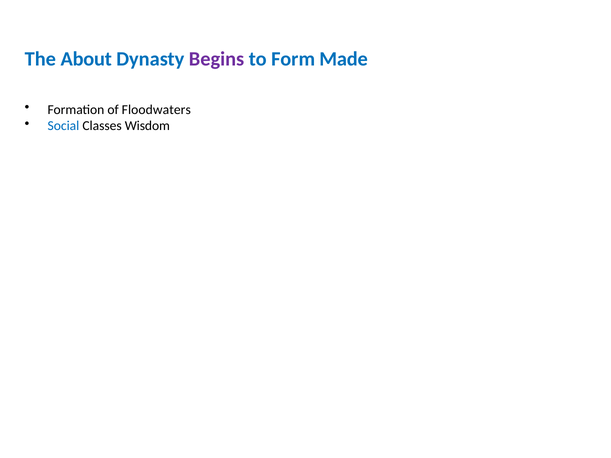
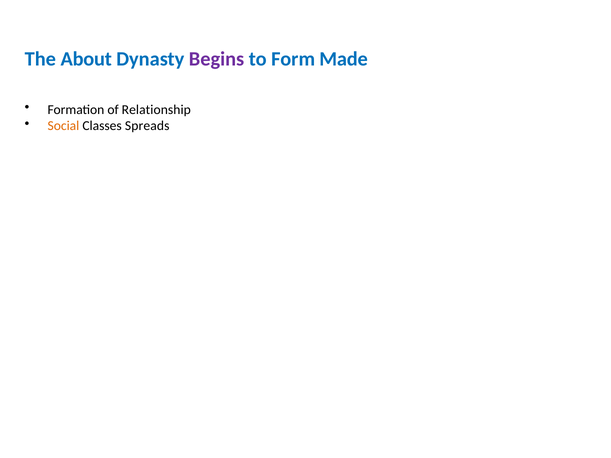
Floodwaters: Floodwaters -> Relationship
Social colour: blue -> orange
Wisdom: Wisdom -> Spreads
